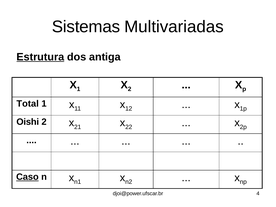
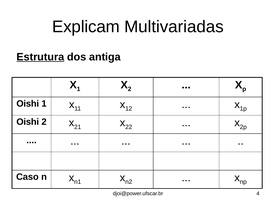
Sistemas: Sistemas -> Explicam
Total at (28, 104): Total -> Oishi
Caso underline: present -> none
